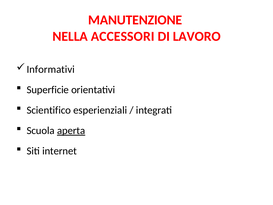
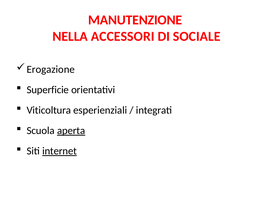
LAVORO: LAVORO -> SOCIALE
Informativi: Informativi -> Erogazione
Scientifico: Scientifico -> Viticoltura
internet underline: none -> present
